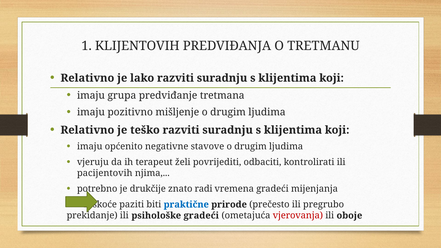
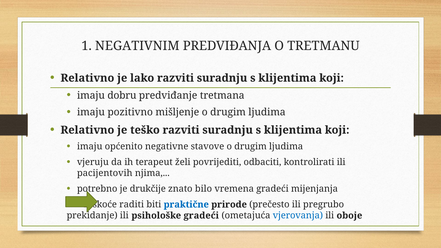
KLIJENTOVIH: KLIJENTOVIH -> NEGATIVNIM
grupa: grupa -> dobru
radi: radi -> bilo
paziti: paziti -> raditi
vjerovanja colour: red -> blue
